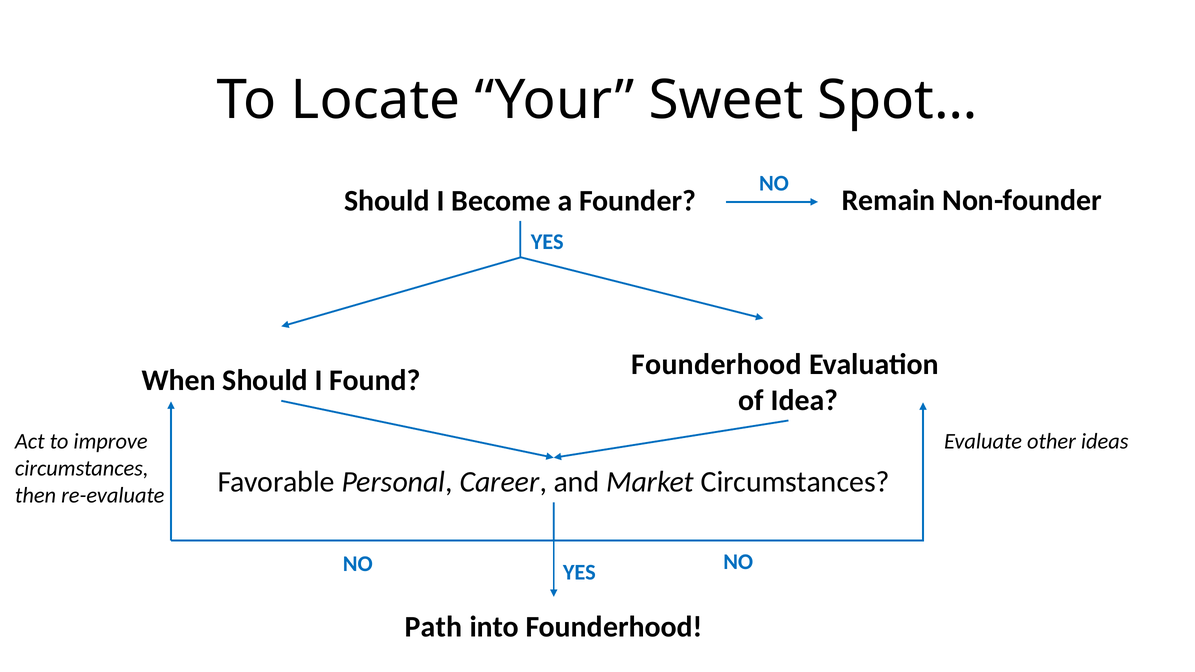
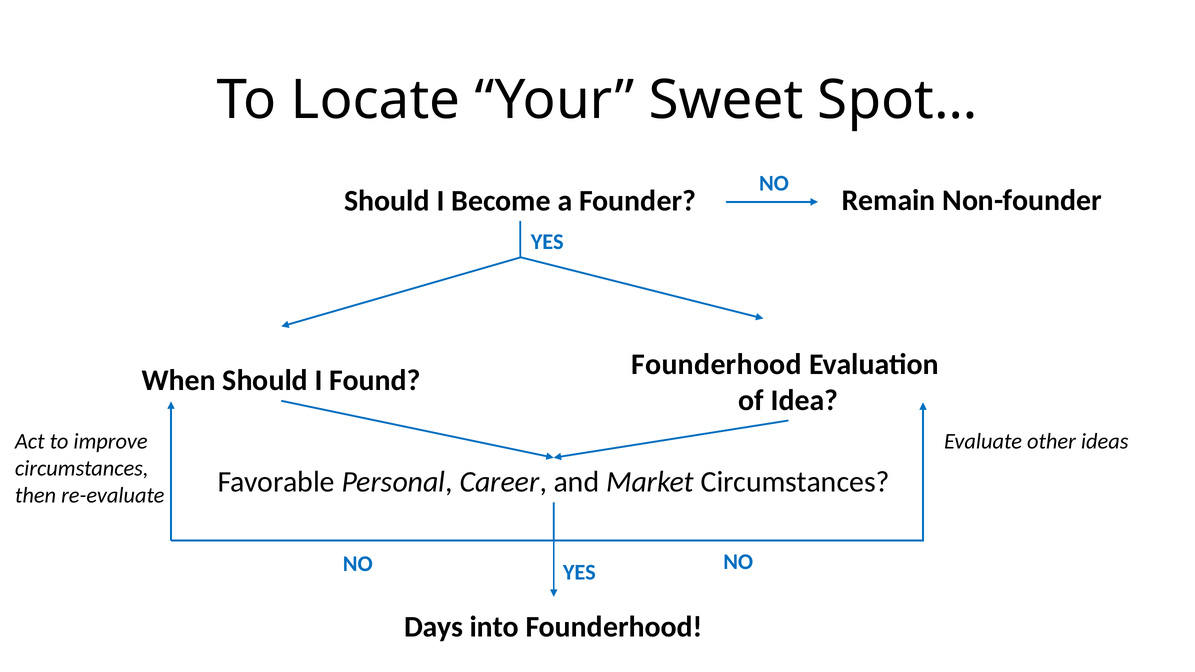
Path: Path -> Days
